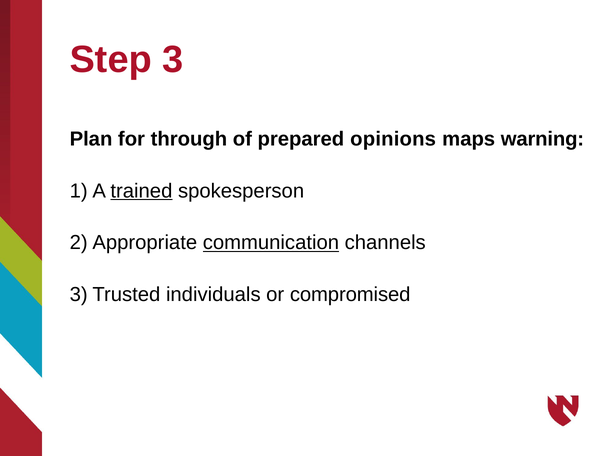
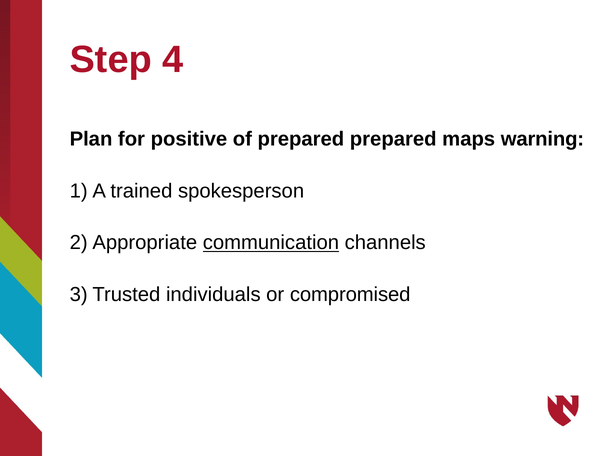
3: 3 -> 4
through: through -> positive
prepared opinions: opinions -> prepared
trained underline: present -> none
